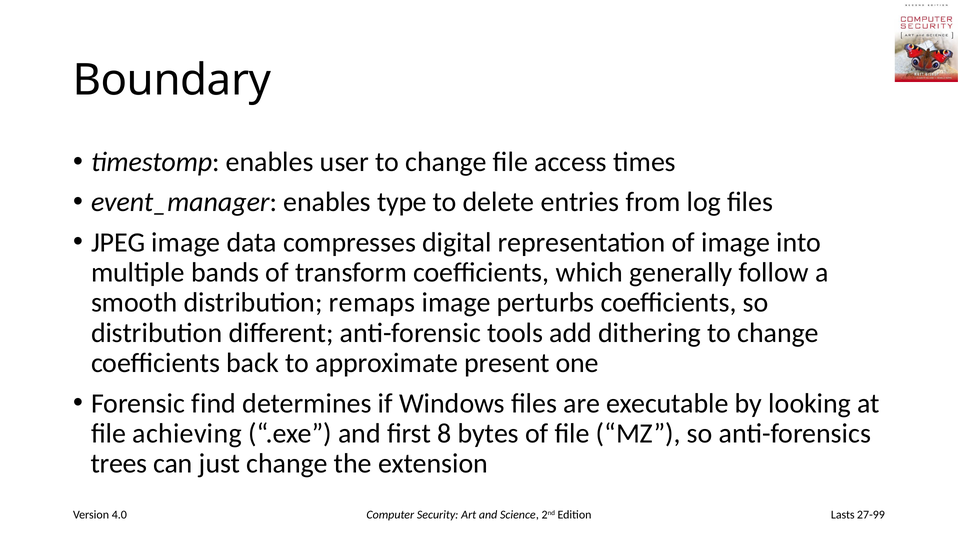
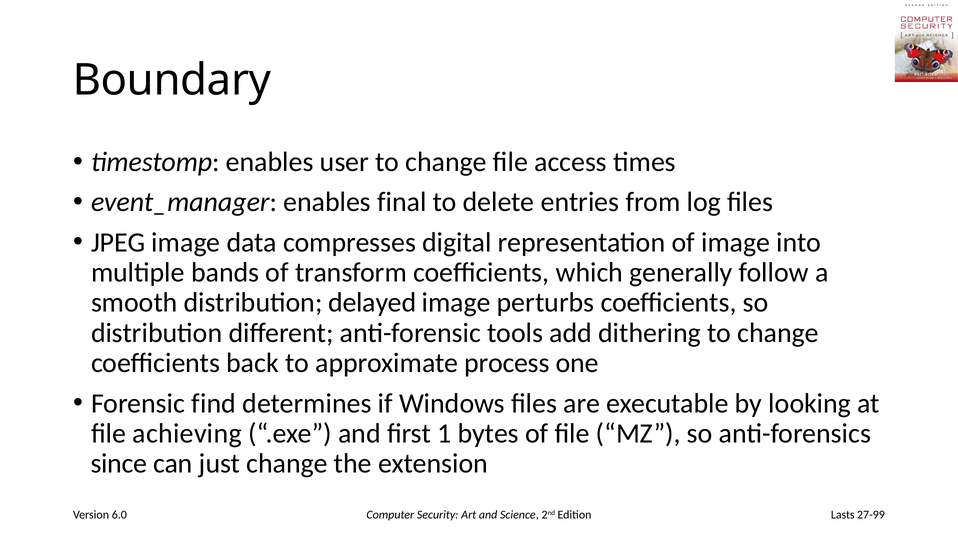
type: type -> final
remaps: remaps -> delayed
present: present -> process
8: 8 -> 1
trees: trees -> since
4.0: 4.0 -> 6.0
